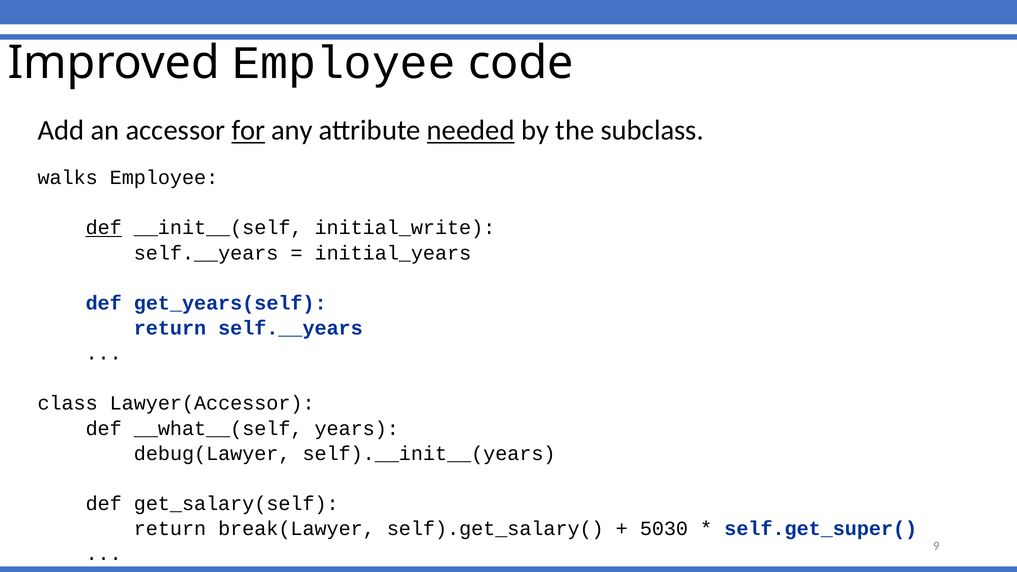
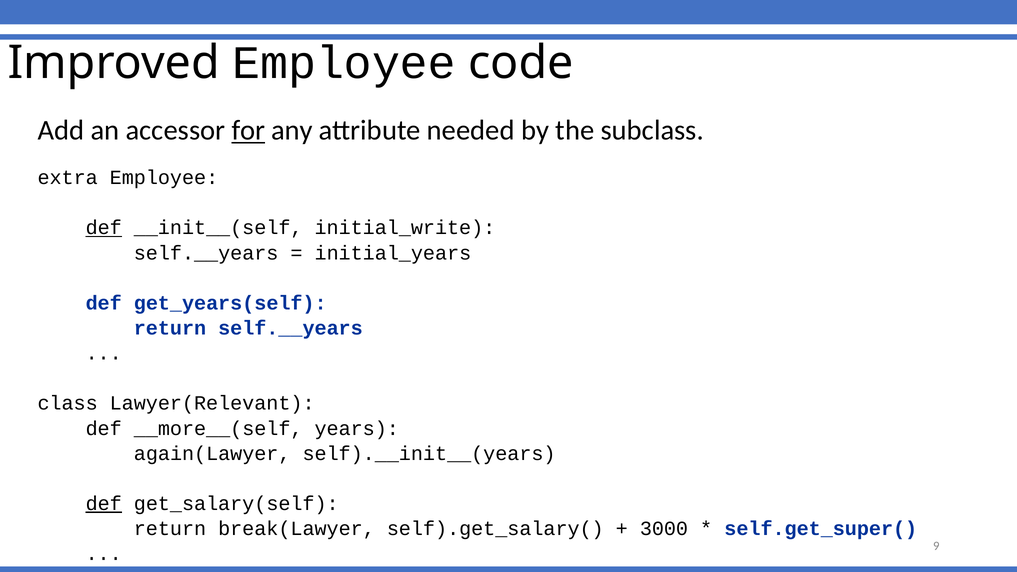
needed underline: present -> none
walks: walks -> extra
Lawyer(Accessor: Lawyer(Accessor -> Lawyer(Relevant
__what__(self: __what__(self -> __more__(self
debug(Lawyer: debug(Lawyer -> again(Lawyer
def at (104, 504) underline: none -> present
5030: 5030 -> 3000
